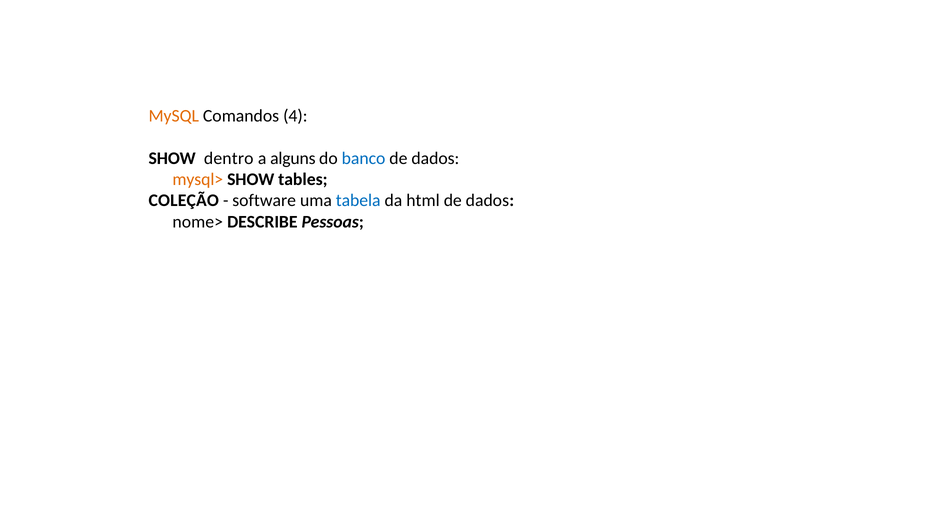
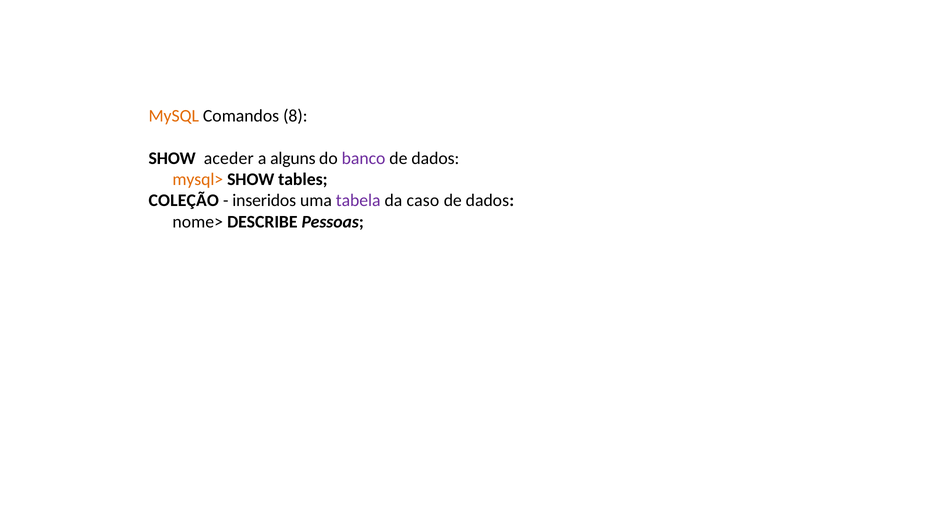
4: 4 -> 8
dentro: dentro -> aceder
banco colour: blue -> purple
software: software -> inseridos
tabela colour: blue -> purple
html: html -> caso
